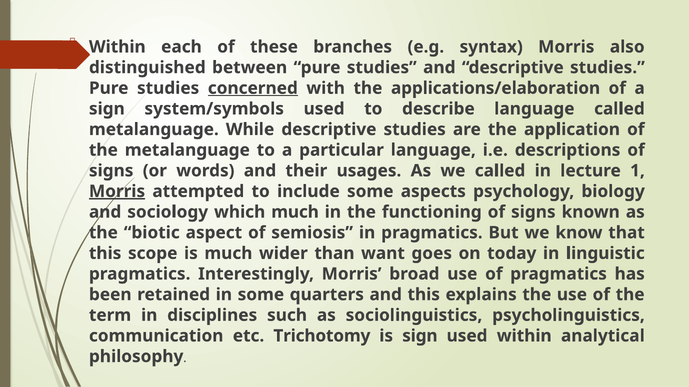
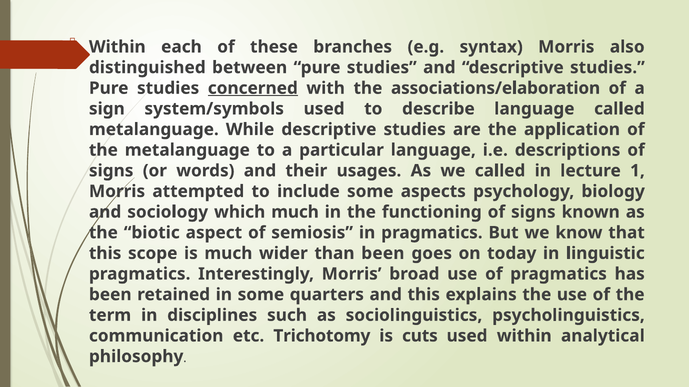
applications/elaboration: applications/elaboration -> associations/elaboration
Morris at (117, 192) underline: present -> none
than want: want -> been
is sign: sign -> cuts
